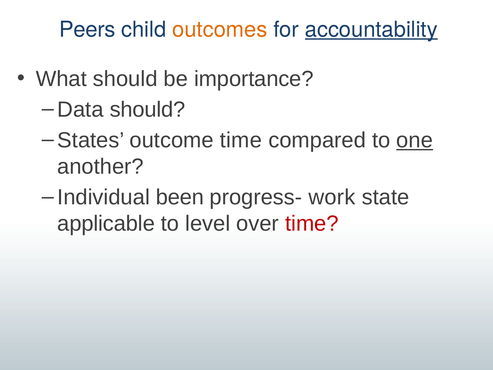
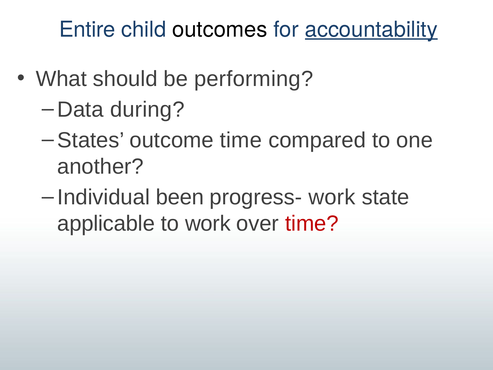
Peers: Peers -> Entire
outcomes colour: orange -> black
importance: importance -> performing
Data should: should -> during
one underline: present -> none
to level: level -> work
